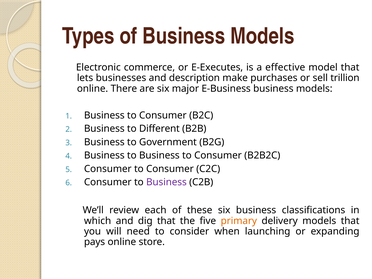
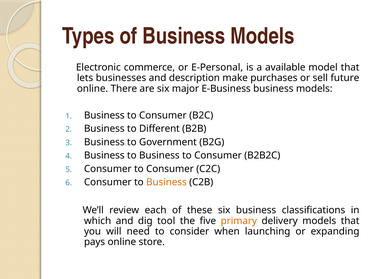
E-Executes: E-Executes -> E-Personal
effective: effective -> available
trillion: trillion -> future
Business at (166, 182) colour: purple -> orange
dig that: that -> tool
